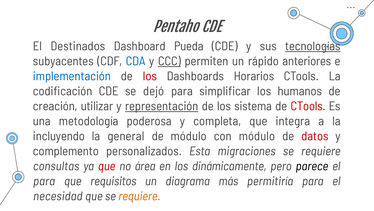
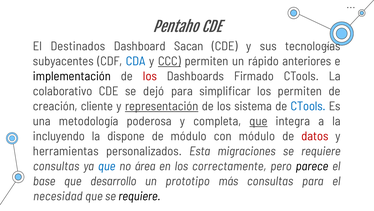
Pueda: Pueda -> Sacan
tecnologías underline: present -> none
implementación colour: blue -> black
Horarios: Horarios -> Firmado
codificación: codificación -> colaborativo
los humanos: humanos -> permiten
utilizar: utilizar -> cliente
CTools at (308, 106) colour: red -> blue
que at (258, 121) underline: none -> present
general: general -> dispone
complemento: complemento -> herramientas
que at (107, 166) colour: red -> blue
dinámicamente: dinámicamente -> correctamente
para at (44, 181): para -> base
requisitos: requisitos -> desarrollo
diagrama: diagrama -> prototipo
más permitiría: permitiría -> consultas
requiere at (139, 196) colour: orange -> black
